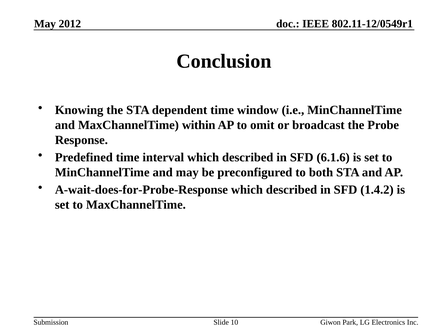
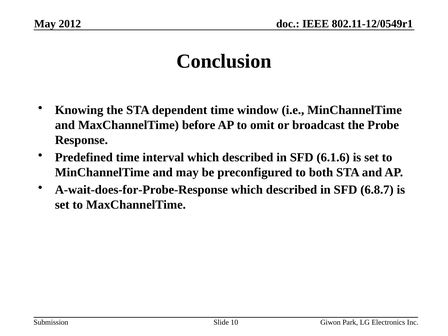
within: within -> before
1.4.2: 1.4.2 -> 6.8.7
